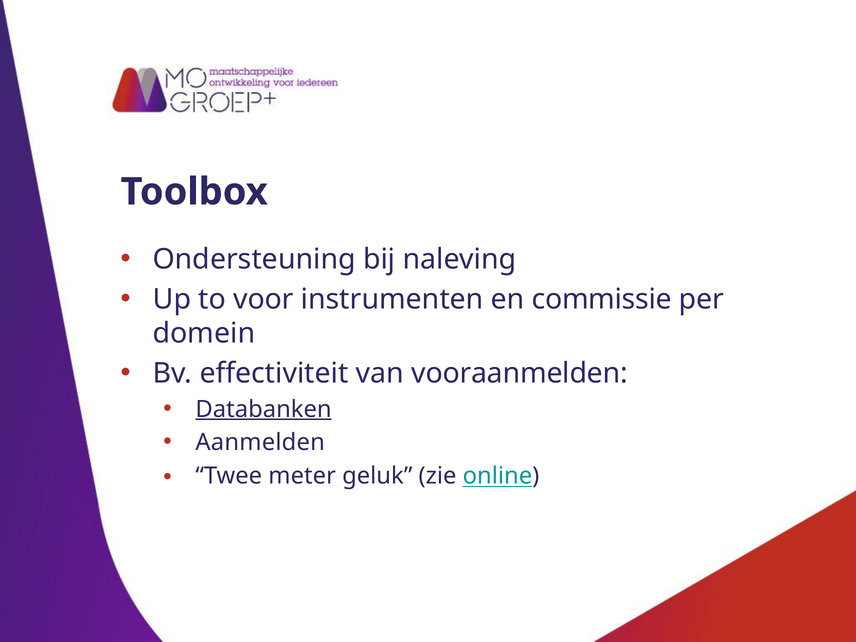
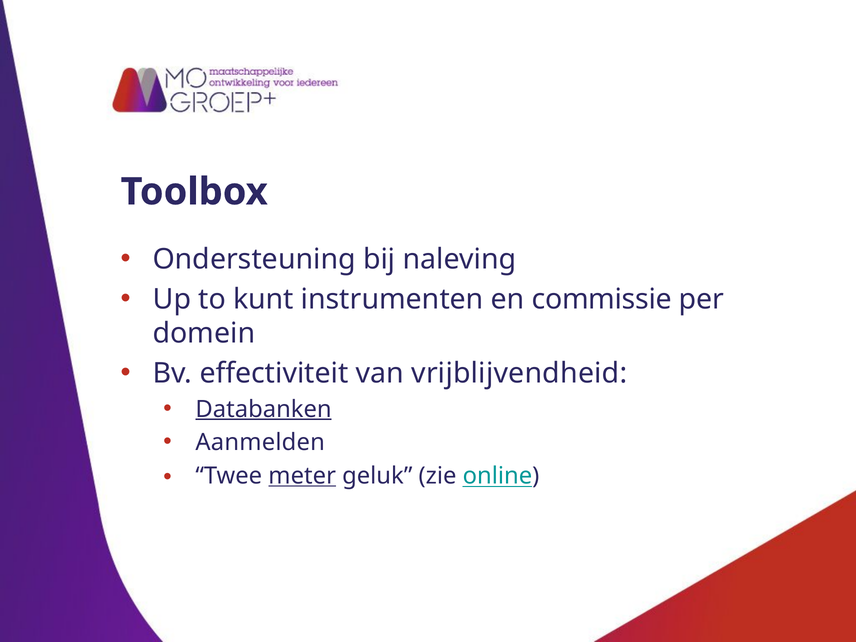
voor: voor -> kunt
vooraanmelden: vooraanmelden -> vrijblijvendheid
meter underline: none -> present
